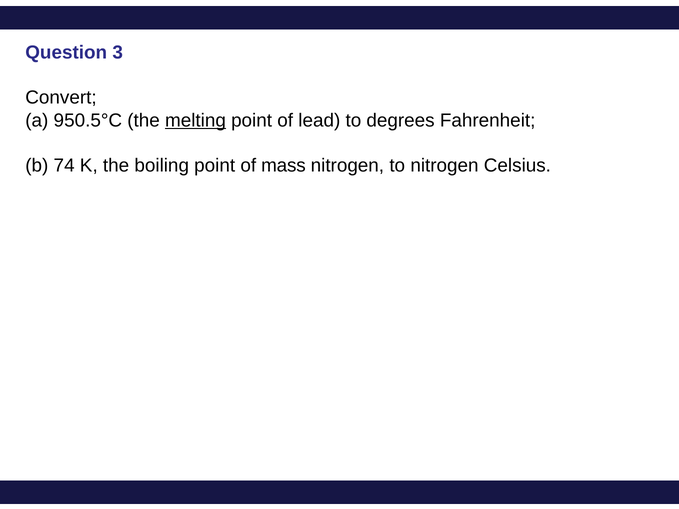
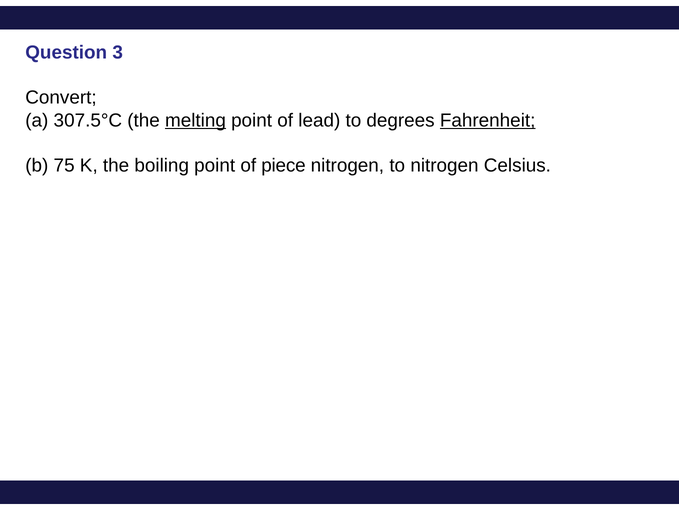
950.5°C: 950.5°C -> 307.5°C
Fahrenheit underline: none -> present
74: 74 -> 75
mass: mass -> piece
